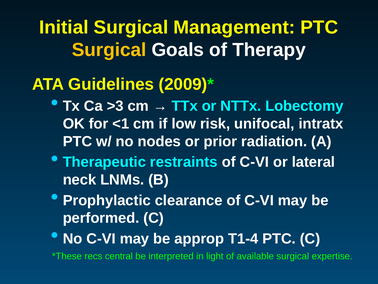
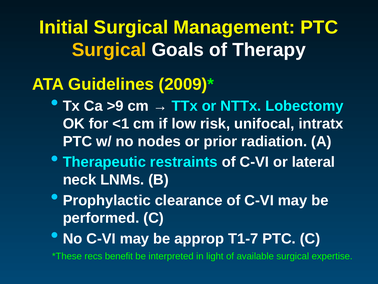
>3: >3 -> >9
T1-4: T1-4 -> T1-7
central: central -> benefit
